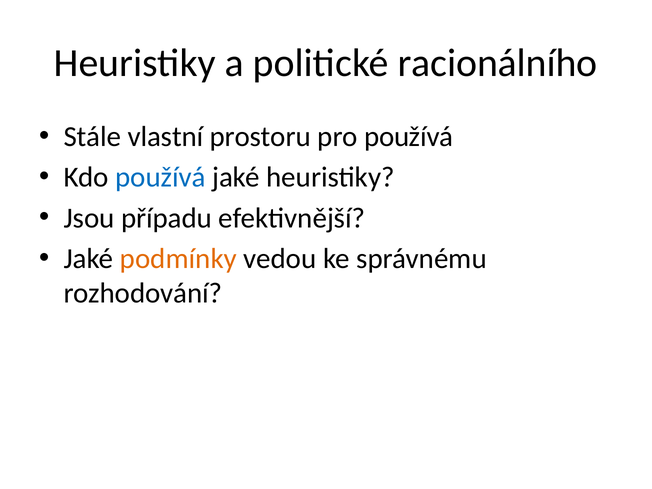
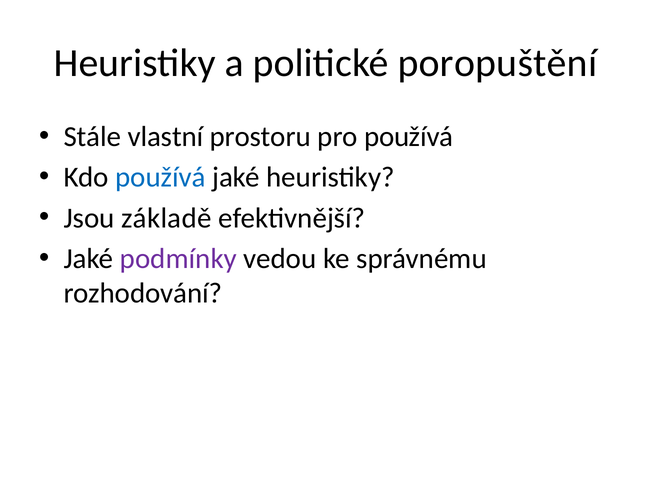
racionálního: racionálního -> poropuštění
případu: případu -> základě
podmínky colour: orange -> purple
